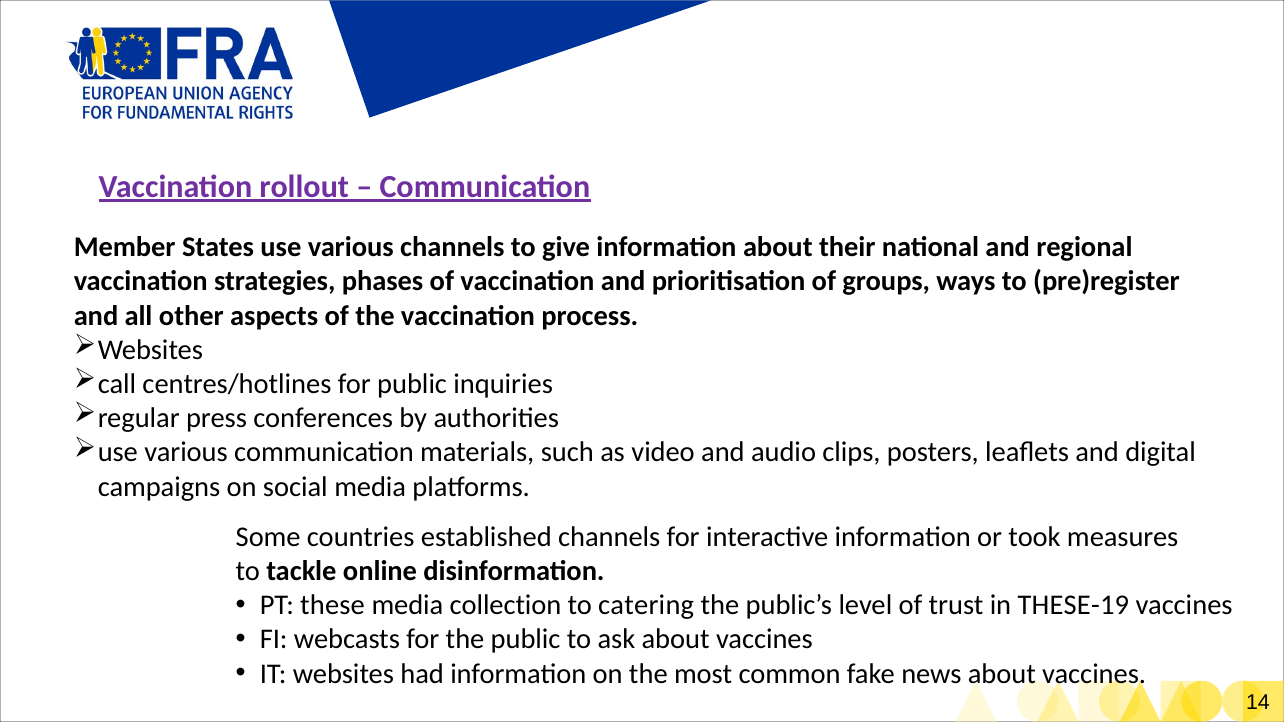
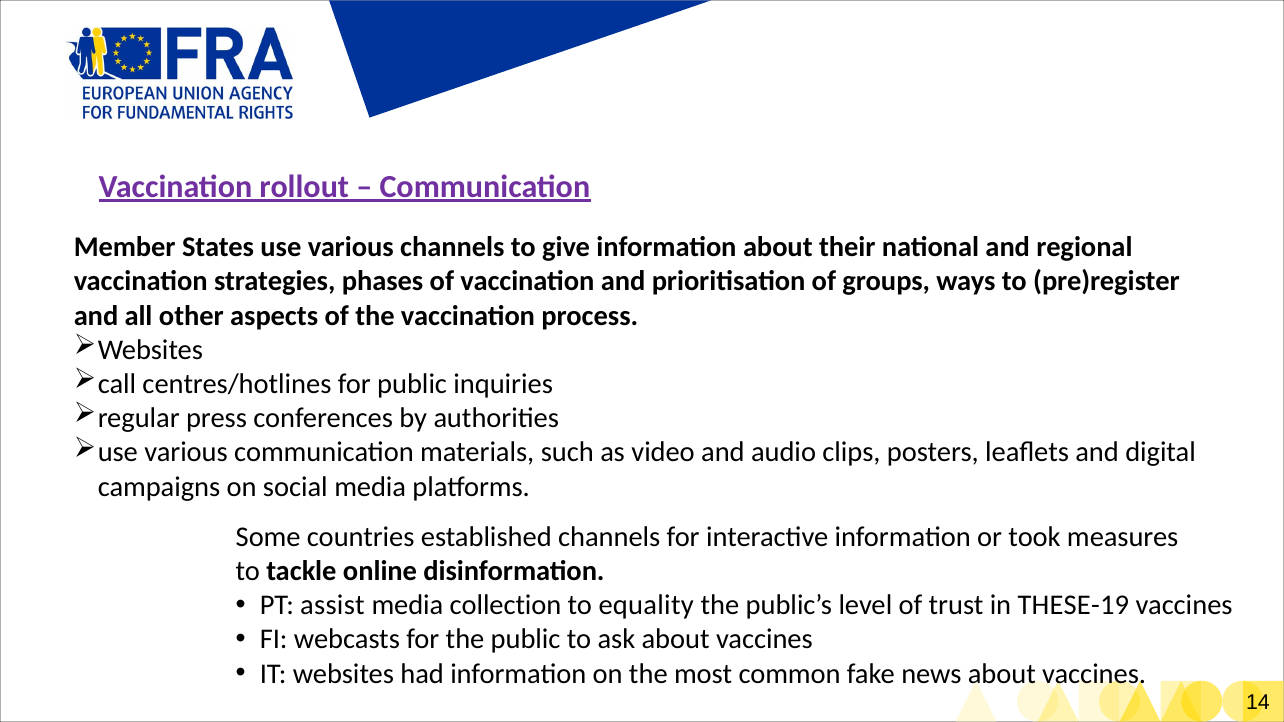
these: these -> assist
catering: catering -> equality
